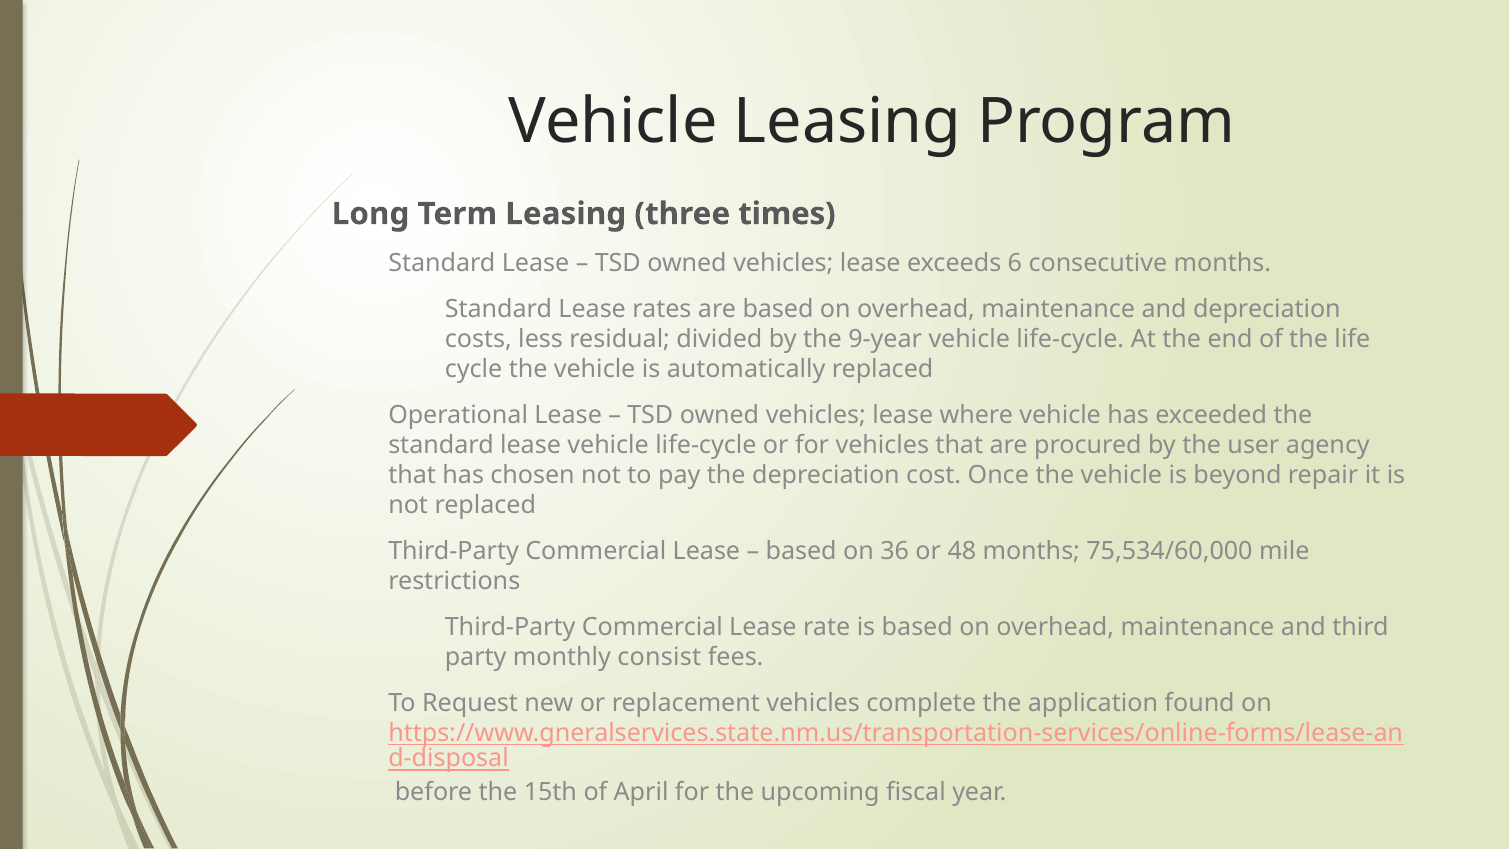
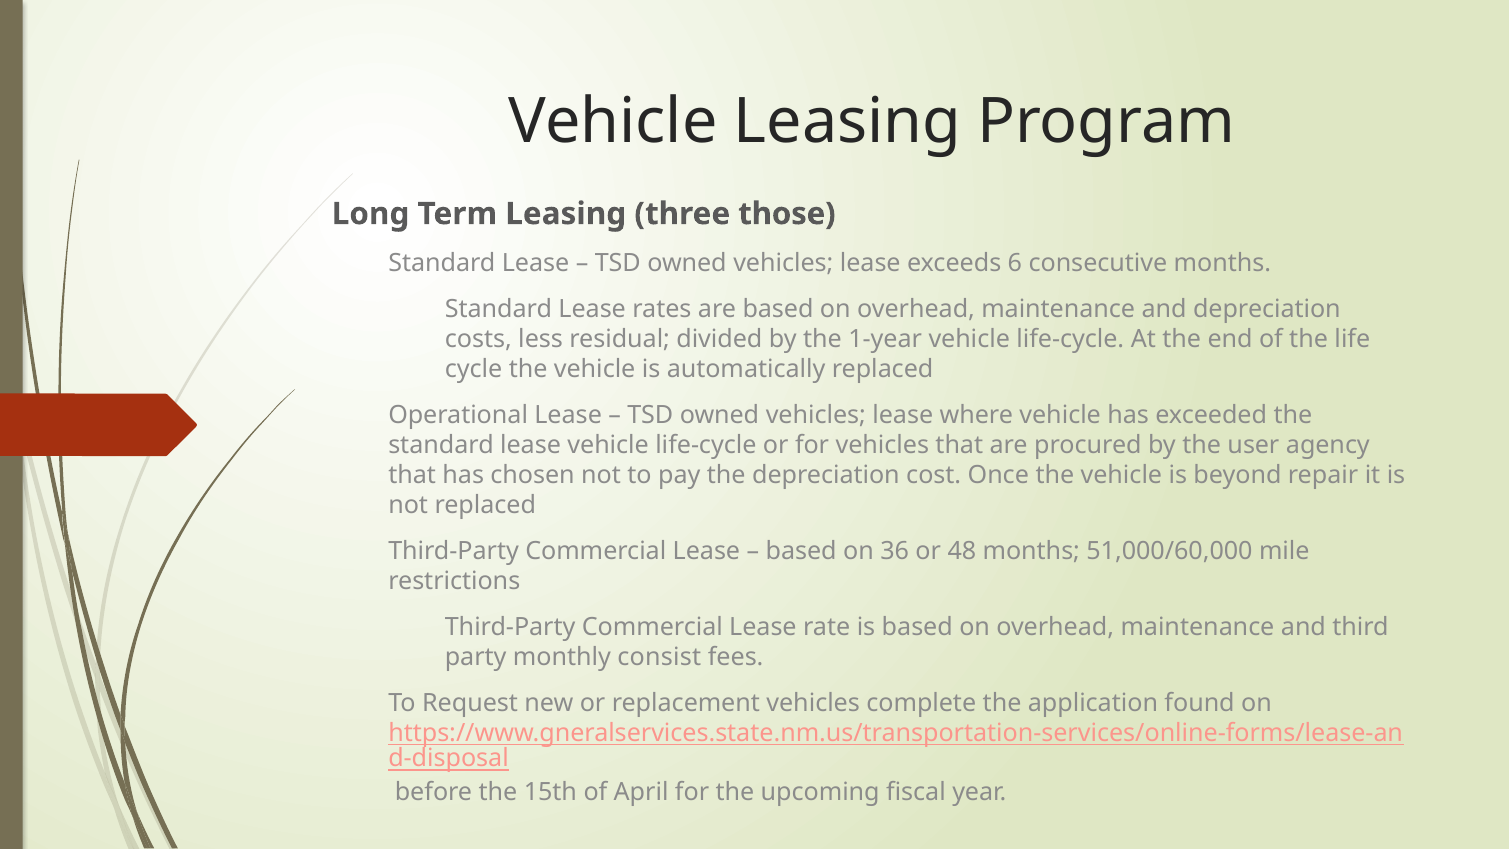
times: times -> those
9-year: 9-year -> 1-year
75,534/60,000: 75,534/60,000 -> 51,000/60,000
